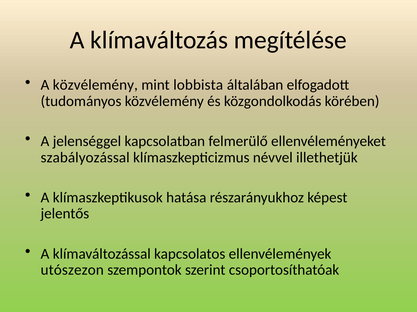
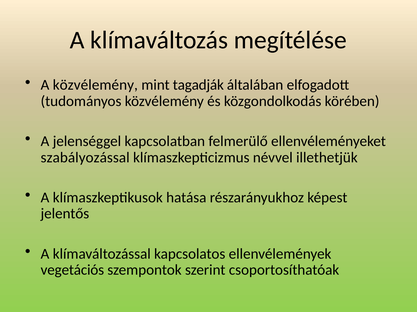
lobbista: lobbista -> tagadják
utószezon: utószezon -> vegetációs
